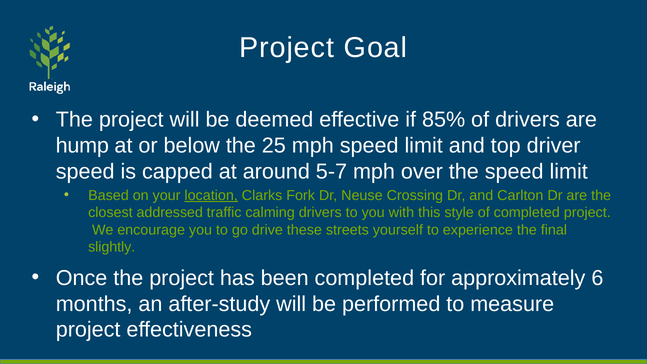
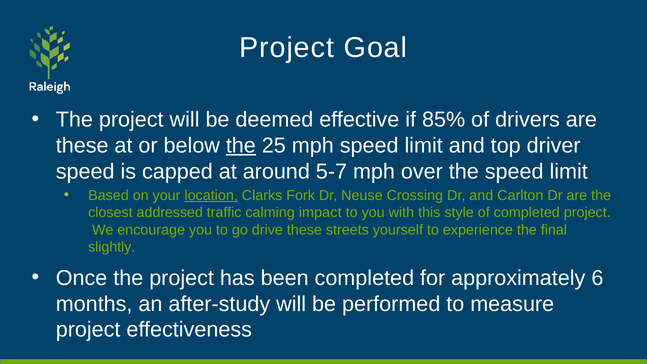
hump at (82, 146): hump -> these
the at (241, 146) underline: none -> present
calming drivers: drivers -> impact
